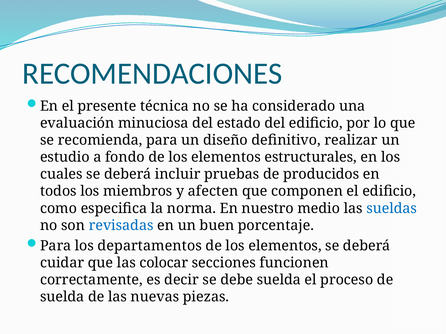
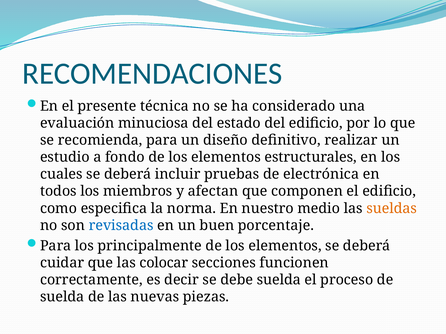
producidos: producidos -> electrónica
afecten: afecten -> afectan
sueldas colour: blue -> orange
departamentos: departamentos -> principalmente
